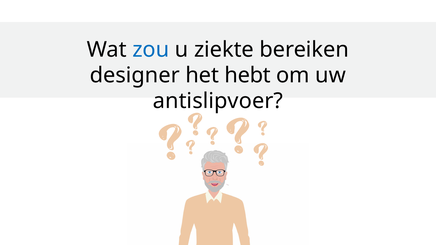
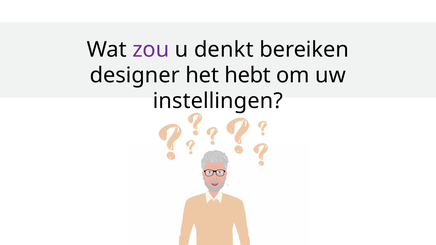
zou colour: blue -> purple
ziekte: ziekte -> denkt
antislipvoer: antislipvoer -> instellingen
